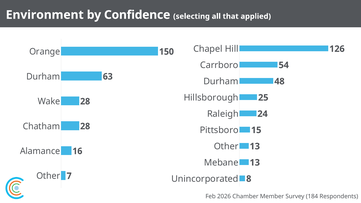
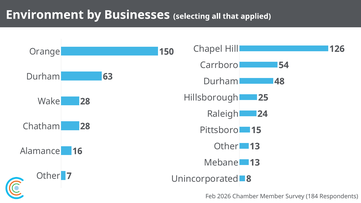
Confidence: Confidence -> Businesses
